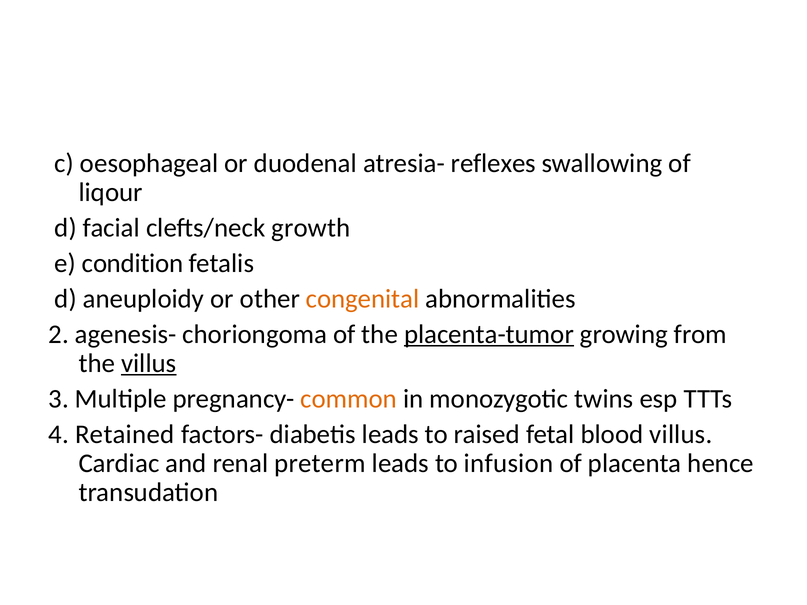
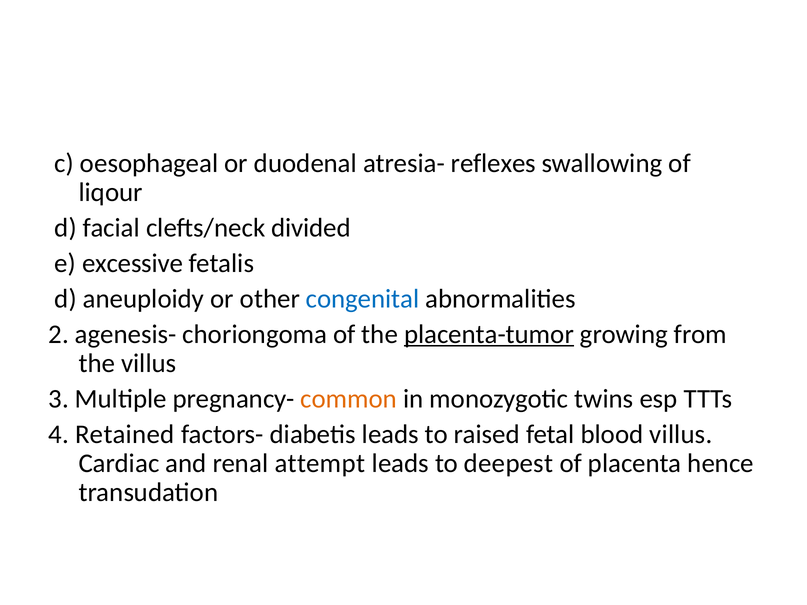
growth: growth -> divided
condition: condition -> excessive
congenital colour: orange -> blue
villus at (149, 363) underline: present -> none
preterm: preterm -> attempt
infusion: infusion -> deepest
